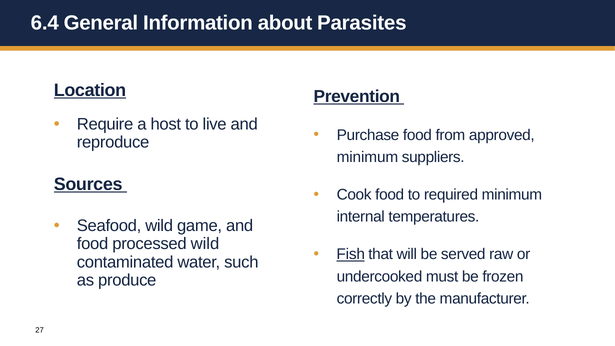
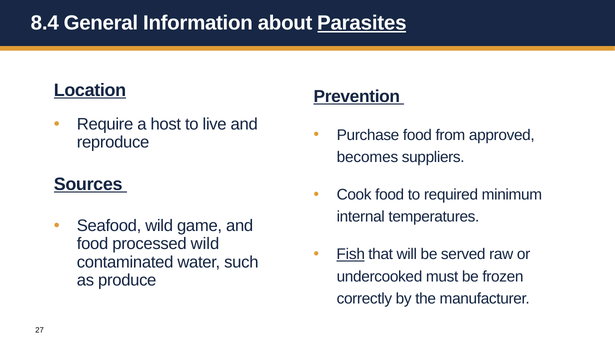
6.4: 6.4 -> 8.4
Parasites underline: none -> present
minimum at (367, 157): minimum -> becomes
